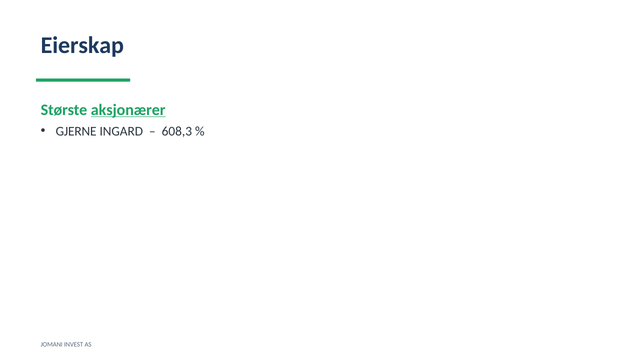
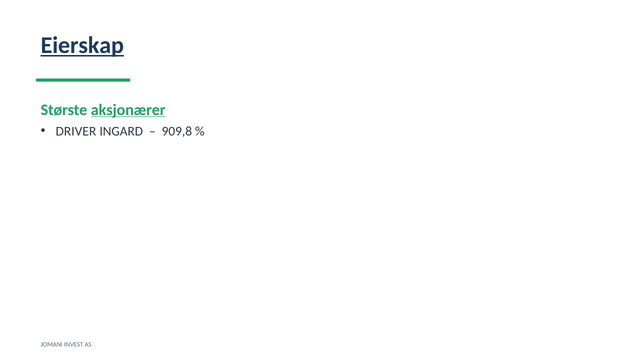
Eierskap underline: none -> present
GJERNE: GJERNE -> DRIVER
608,3: 608,3 -> 909,8
